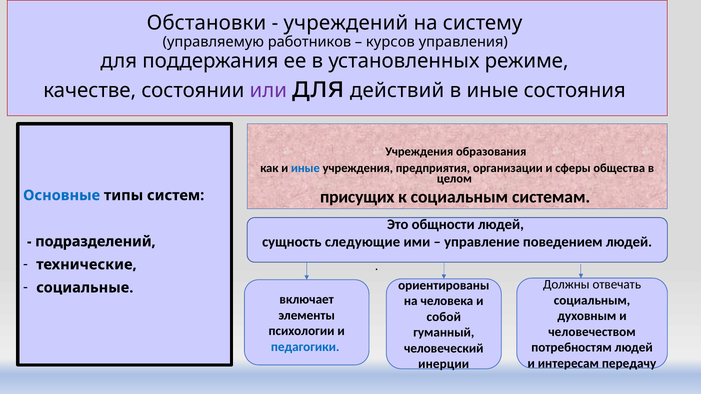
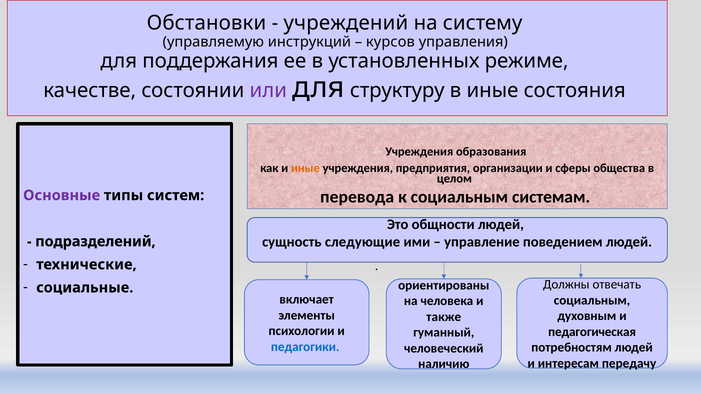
работников: работников -> инструкций
действий: действий -> структуру
иные at (305, 168) colour: blue -> orange
присущих: присущих -> перевода
Основные colour: blue -> purple
собой: собой -> также
человечеством: человечеством -> педагогическая
инерции: инерции -> наличию
